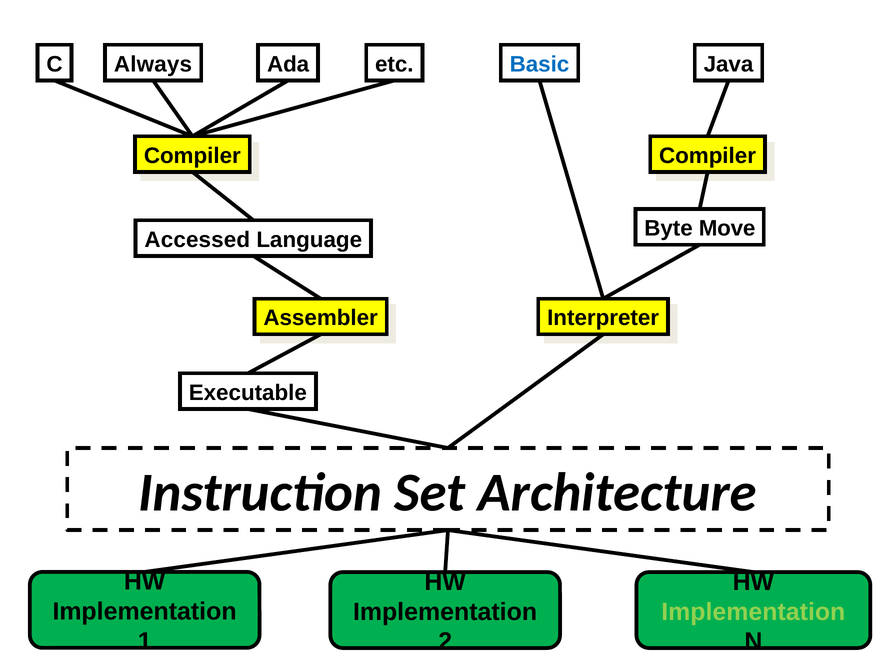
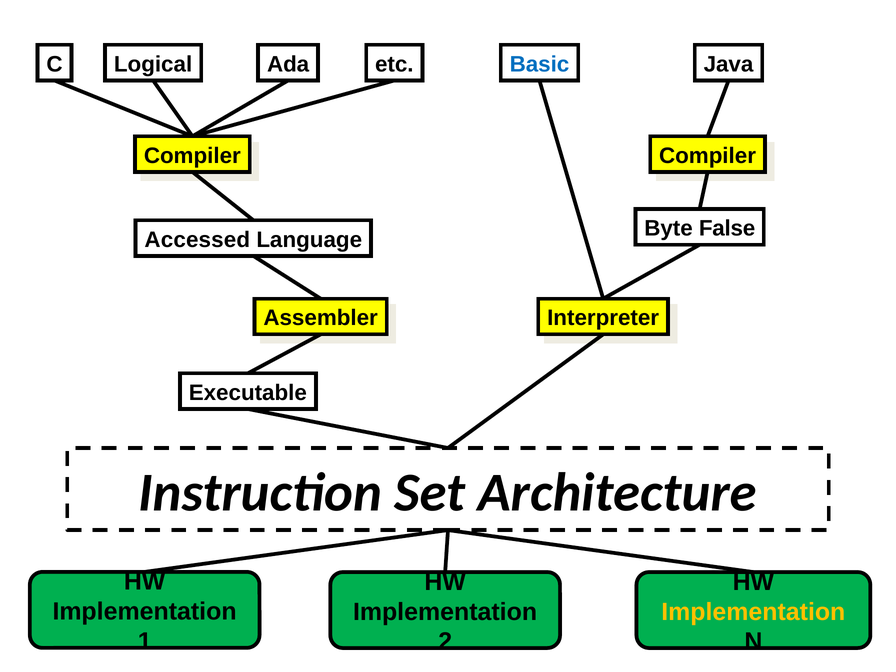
Always: Always -> Logical
Move: Move -> False
Implementation at (753, 612) colour: light green -> yellow
